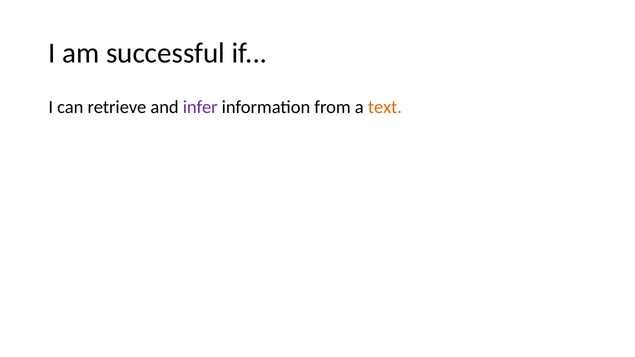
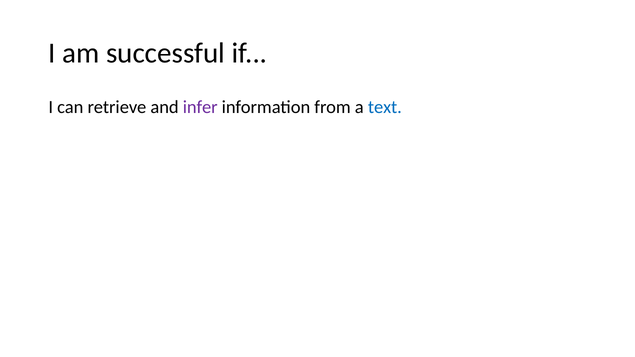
text colour: orange -> blue
